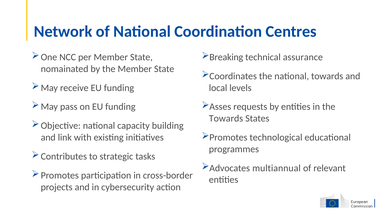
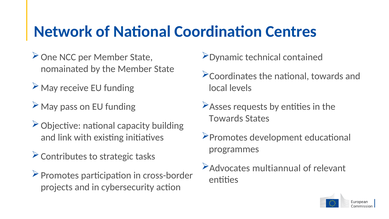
Breaking: Breaking -> Dynamic
assurance: assurance -> contained
technological: technological -> development
